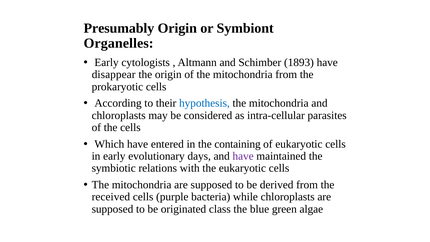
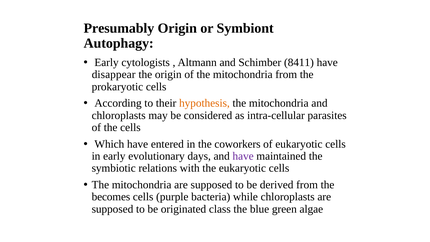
Organelles: Organelles -> Autophagy
1893: 1893 -> 8411
hypothesis colour: blue -> orange
containing: containing -> coworkers
received: received -> becomes
